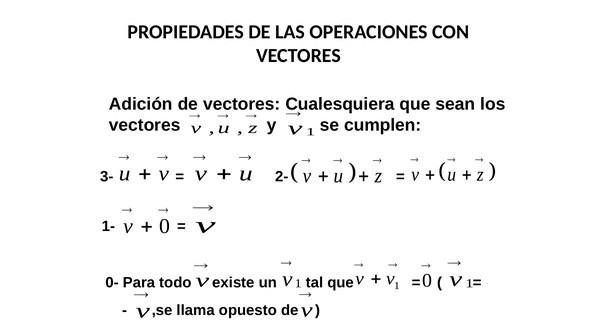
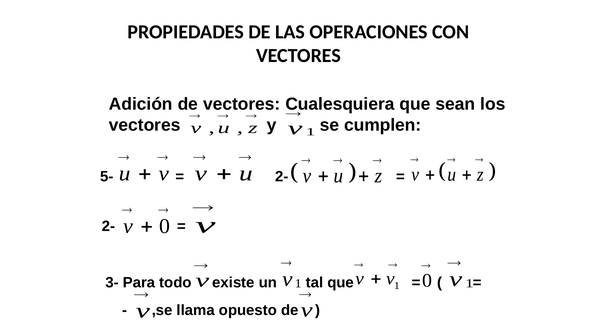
3-: 3- -> 5-
1- at (109, 226): 1- -> 2-
0-: 0- -> 3-
